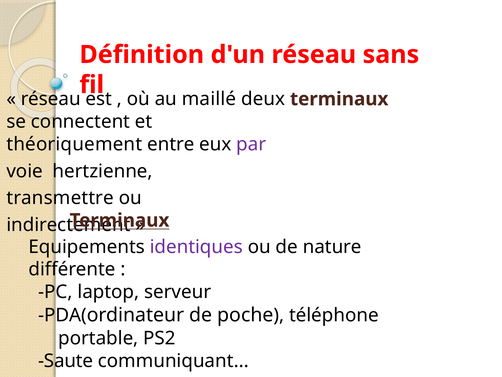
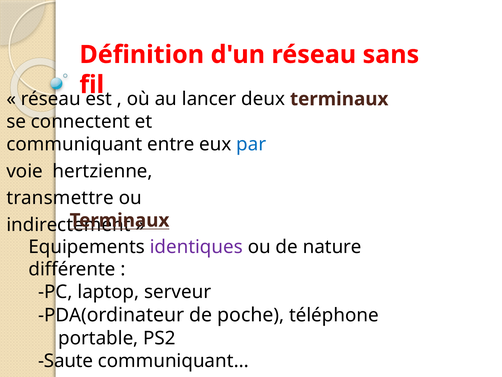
maillé: maillé -> lancer
théoriquement at (74, 144): théoriquement -> communiquant
par colour: purple -> blue
